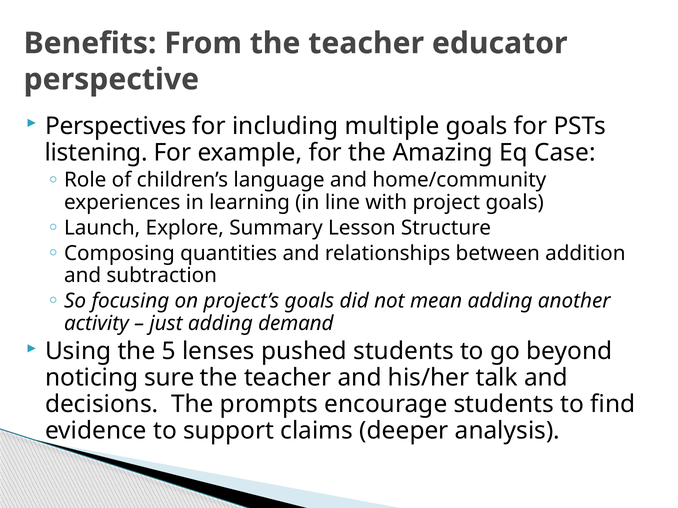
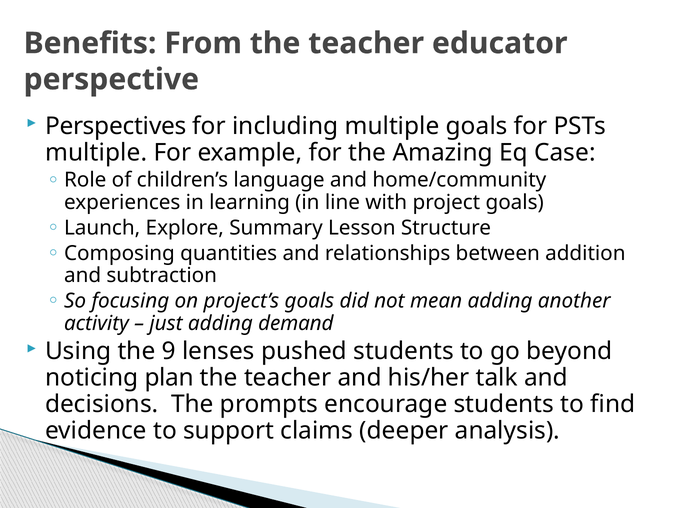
listening at (96, 153): listening -> multiple
5: 5 -> 9
sure: sure -> plan
